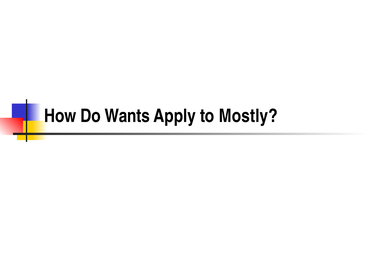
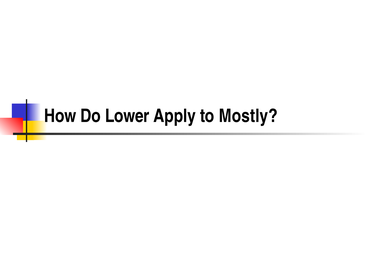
Wants: Wants -> Lower
